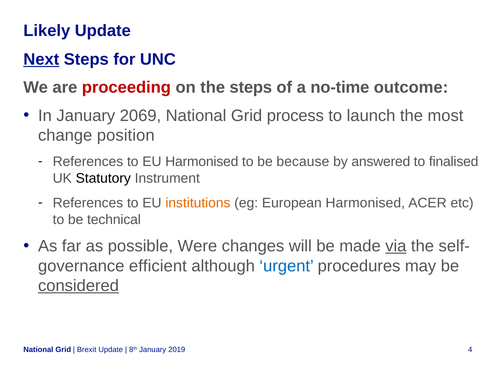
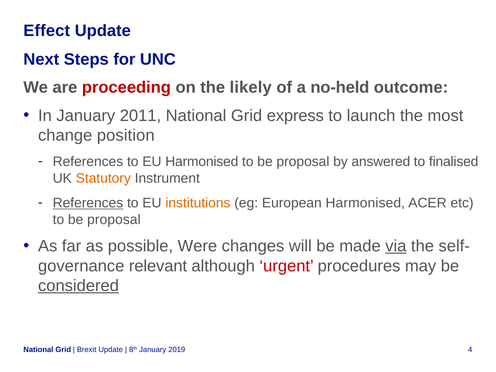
Likely: Likely -> Effect
Next underline: present -> none
the steps: steps -> likely
no-time: no-time -> no-held
2069: 2069 -> 2011
process: process -> express
because at (303, 162): because -> proposal
Statutory colour: black -> orange
References at (88, 203) underline: none -> present
technical at (114, 220): technical -> proposal
efficient: efficient -> relevant
urgent colour: blue -> red
